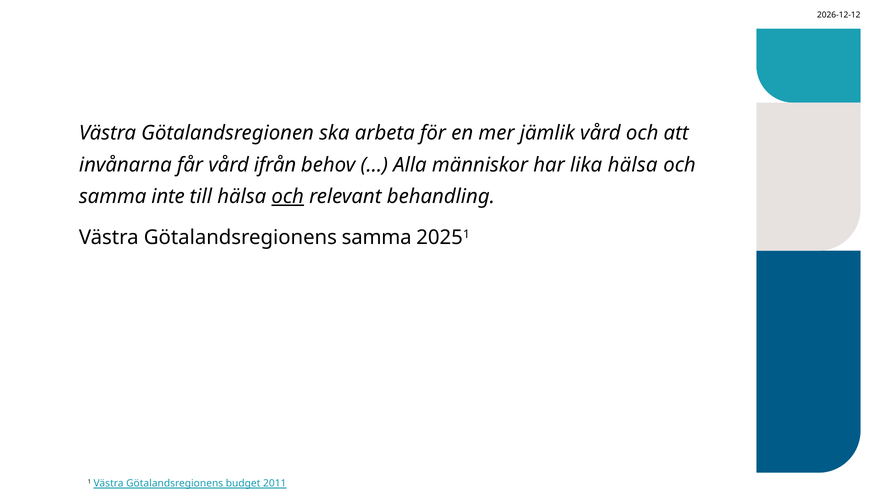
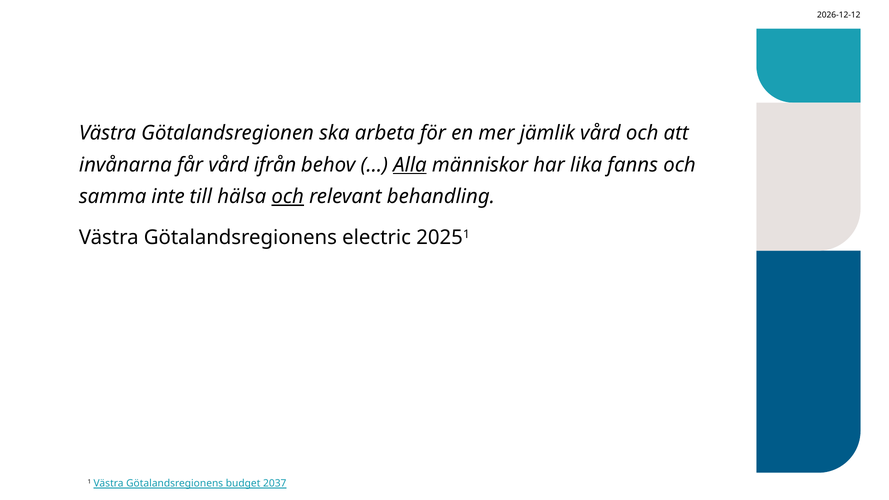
Alla underline: none -> present
lika hälsa: hälsa -> fanns
Götalandsregionens samma: samma -> electric
2011: 2011 -> 2037
